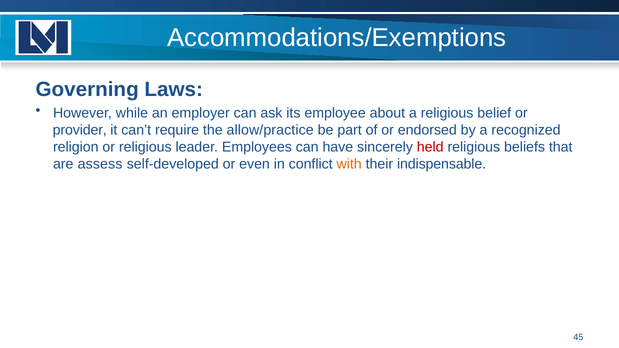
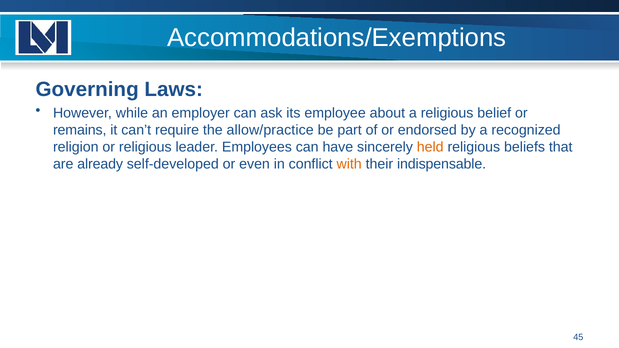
provider: provider -> remains
held colour: red -> orange
assess: assess -> already
